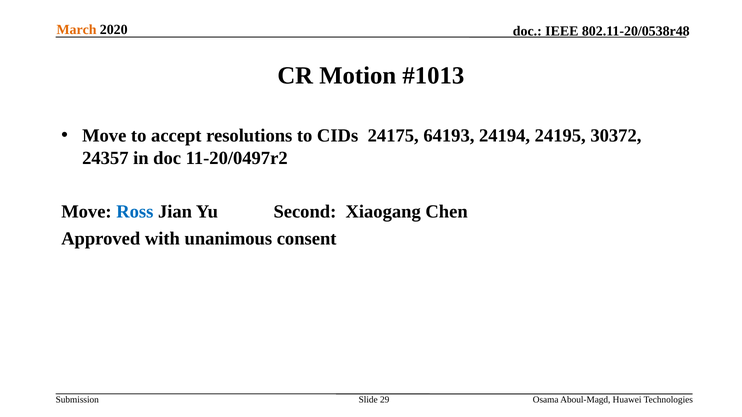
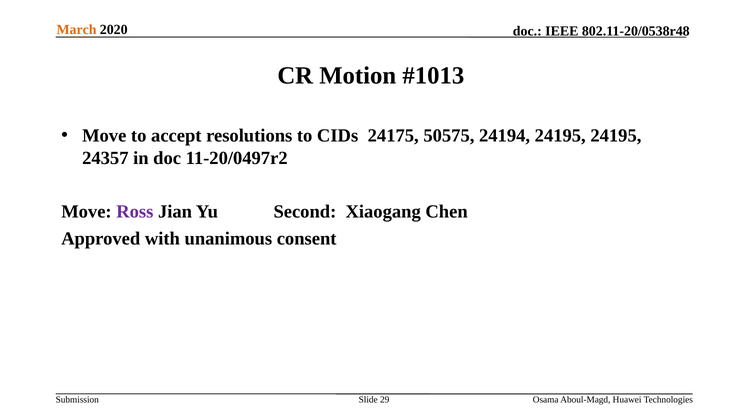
64193: 64193 -> 50575
24195 30372: 30372 -> 24195
Ross colour: blue -> purple
